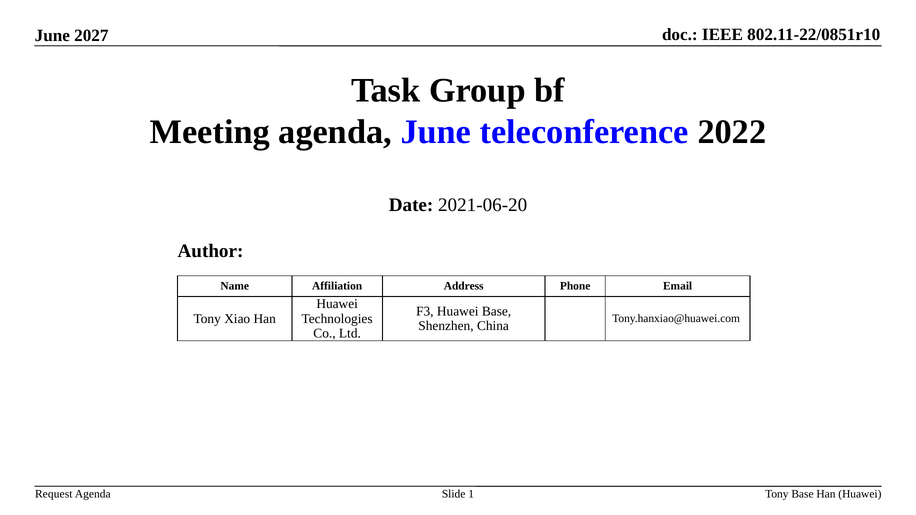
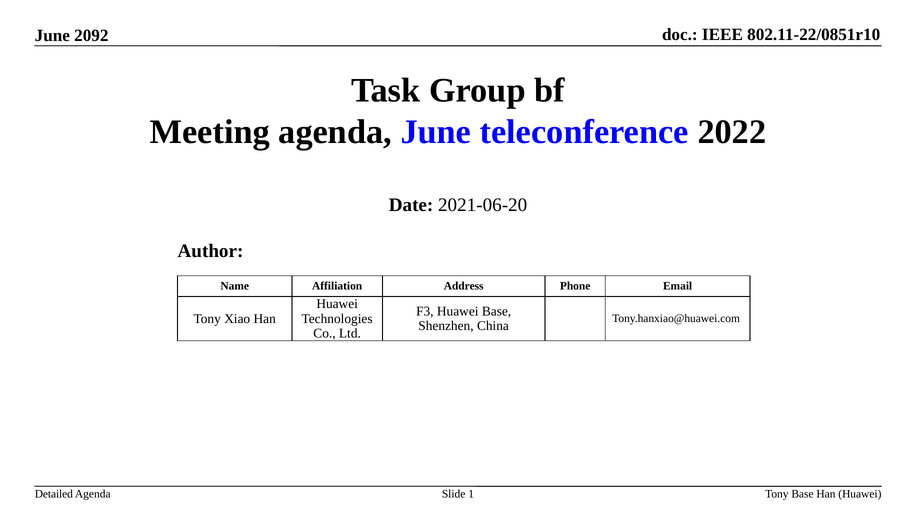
2027: 2027 -> 2092
Request: Request -> Detailed
